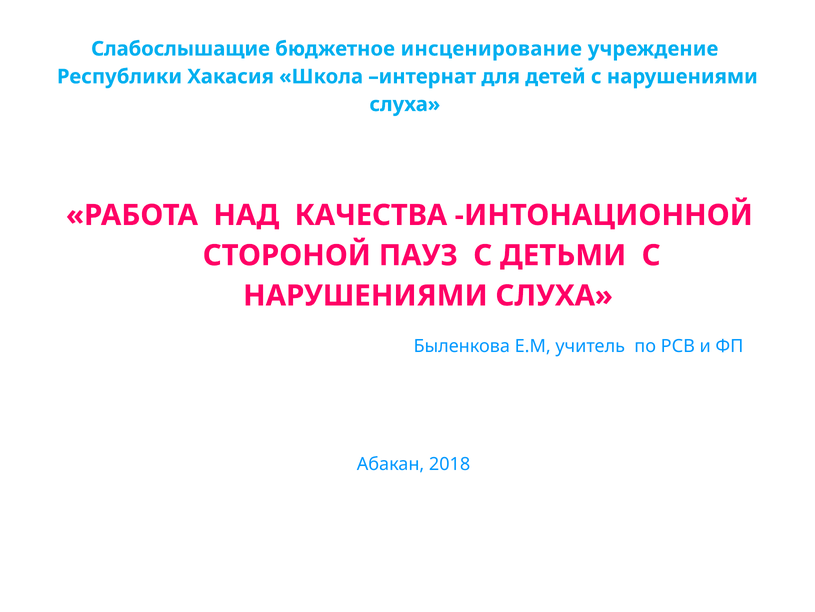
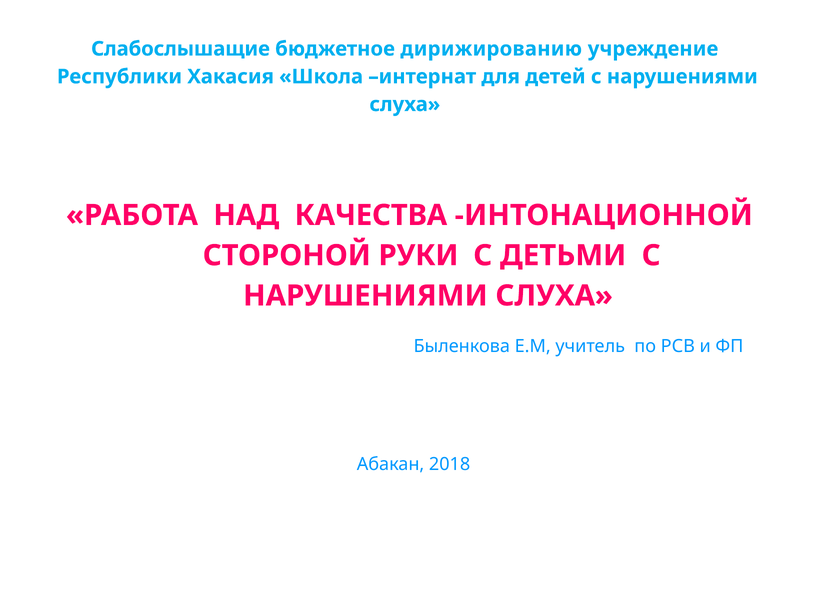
инсценирование: инсценирование -> дирижированию
ПАУЗ: ПАУЗ -> РУКИ
